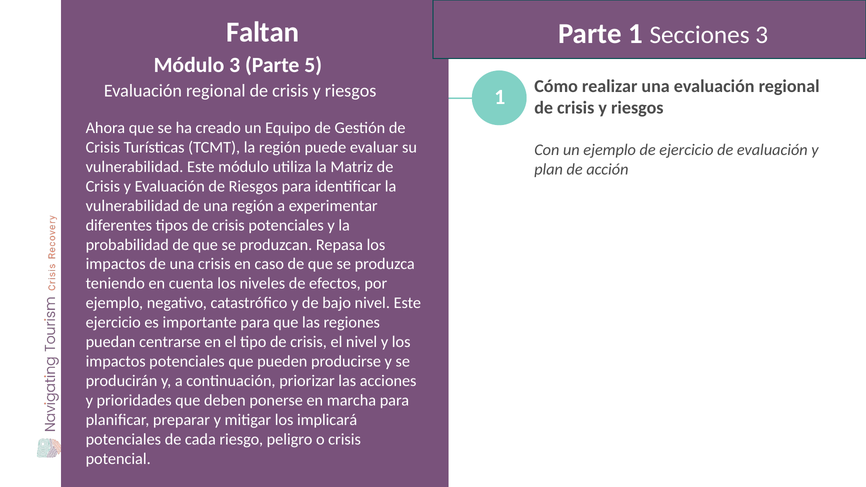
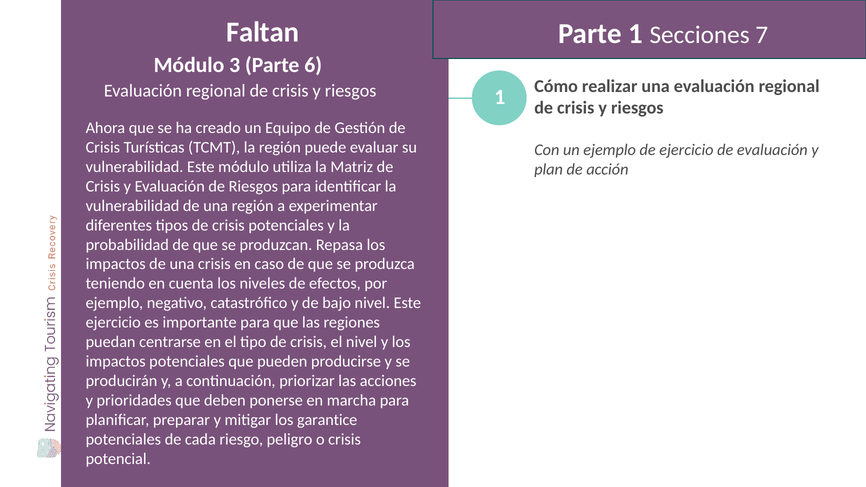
Secciones 3: 3 -> 7
5: 5 -> 6
implicará: implicará -> garantice
